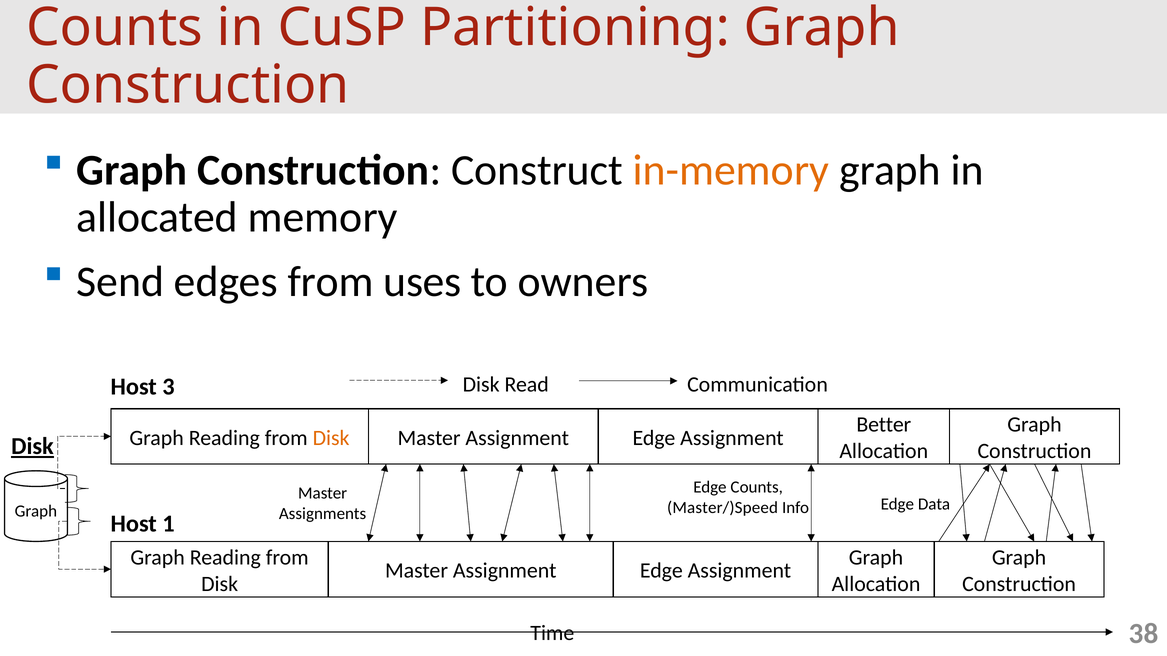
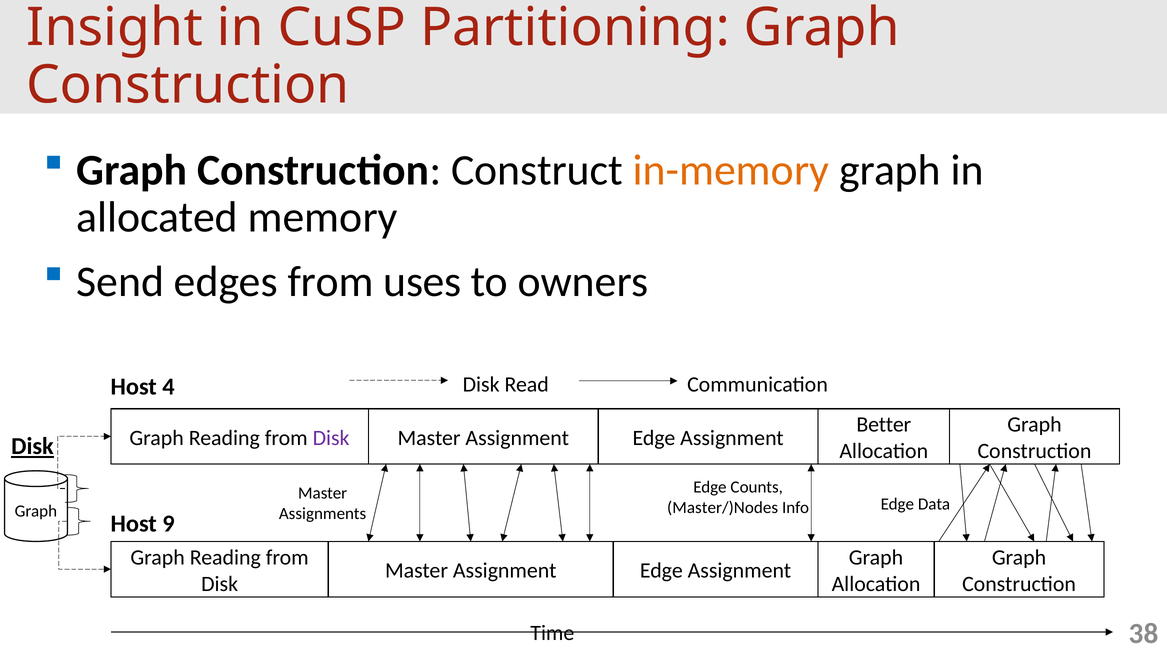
Counts at (115, 28): Counts -> Insight
3: 3 -> 4
Disk at (331, 438) colour: orange -> purple
Master/)Speed: Master/)Speed -> Master/)Nodes
1: 1 -> 9
